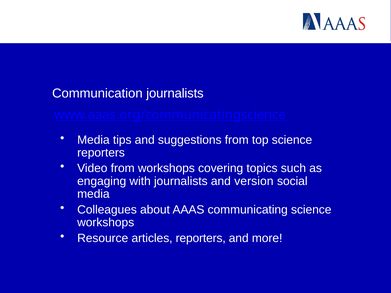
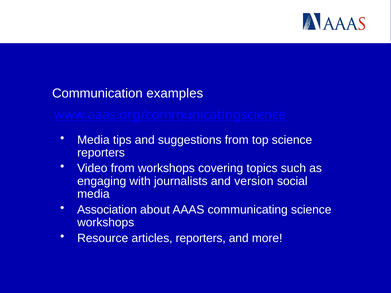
Communication journalists: journalists -> examples
Colleagues: Colleagues -> Association
